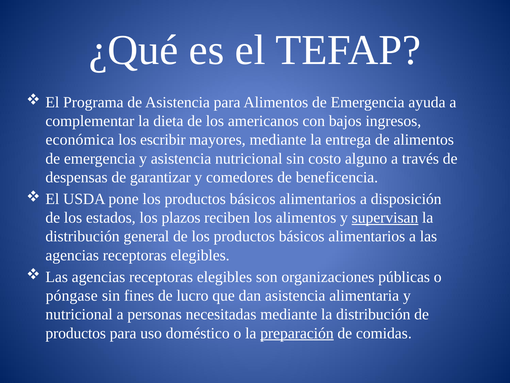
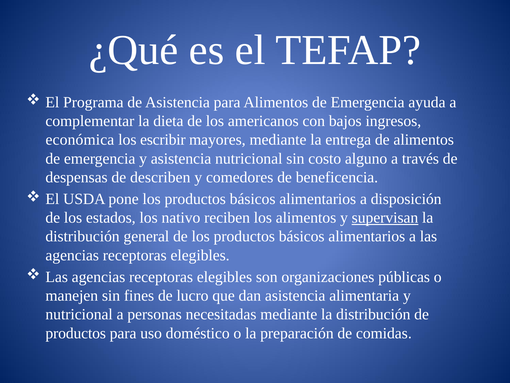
garantizar: garantizar -> describen
plazos: plazos -> nativo
póngase: póngase -> manejen
preparación underline: present -> none
